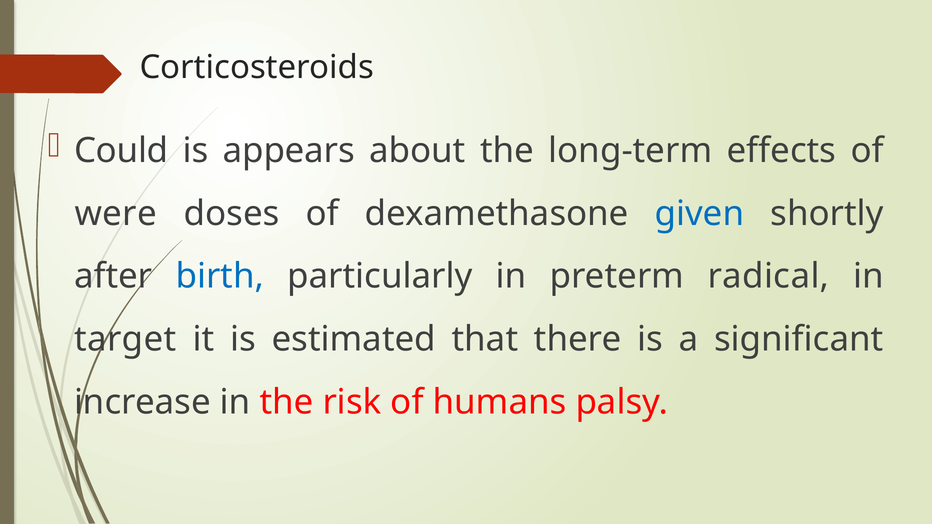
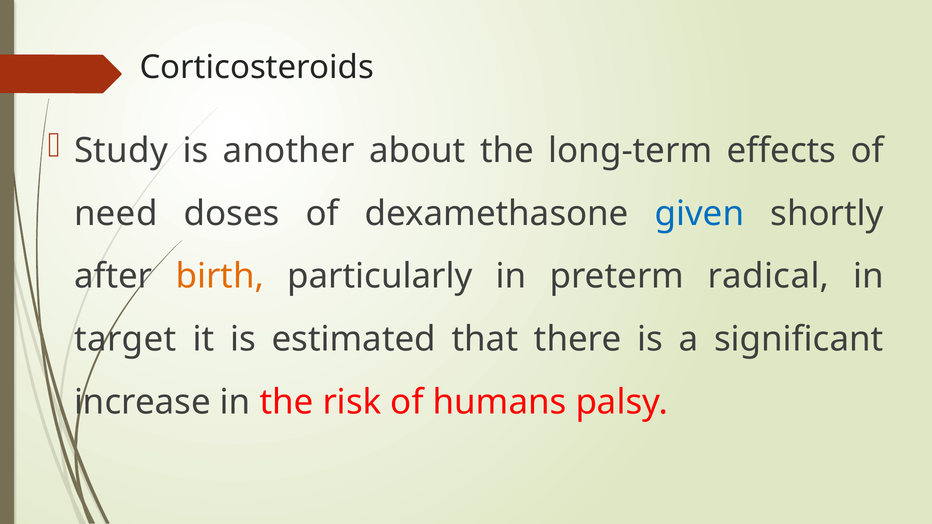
Could: Could -> Study
appears: appears -> another
were: were -> need
birth colour: blue -> orange
